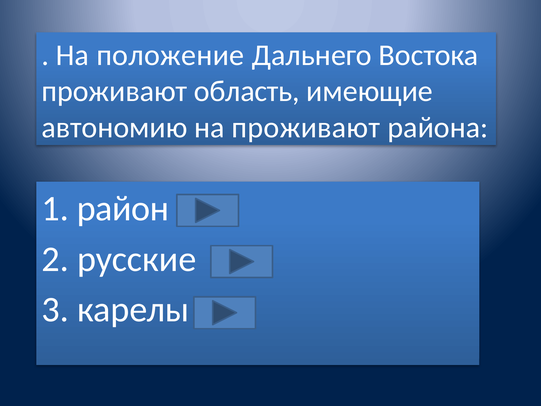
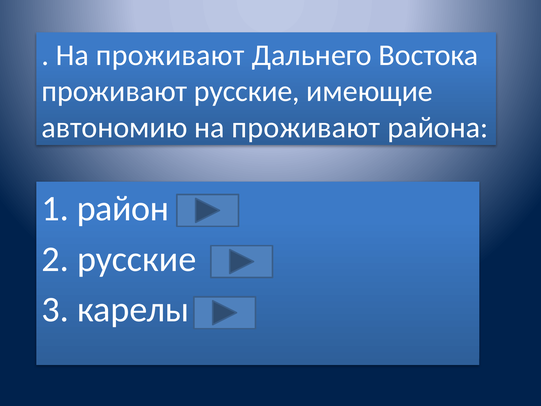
положение at (170, 55): положение -> проживают
проживают область: область -> русские
